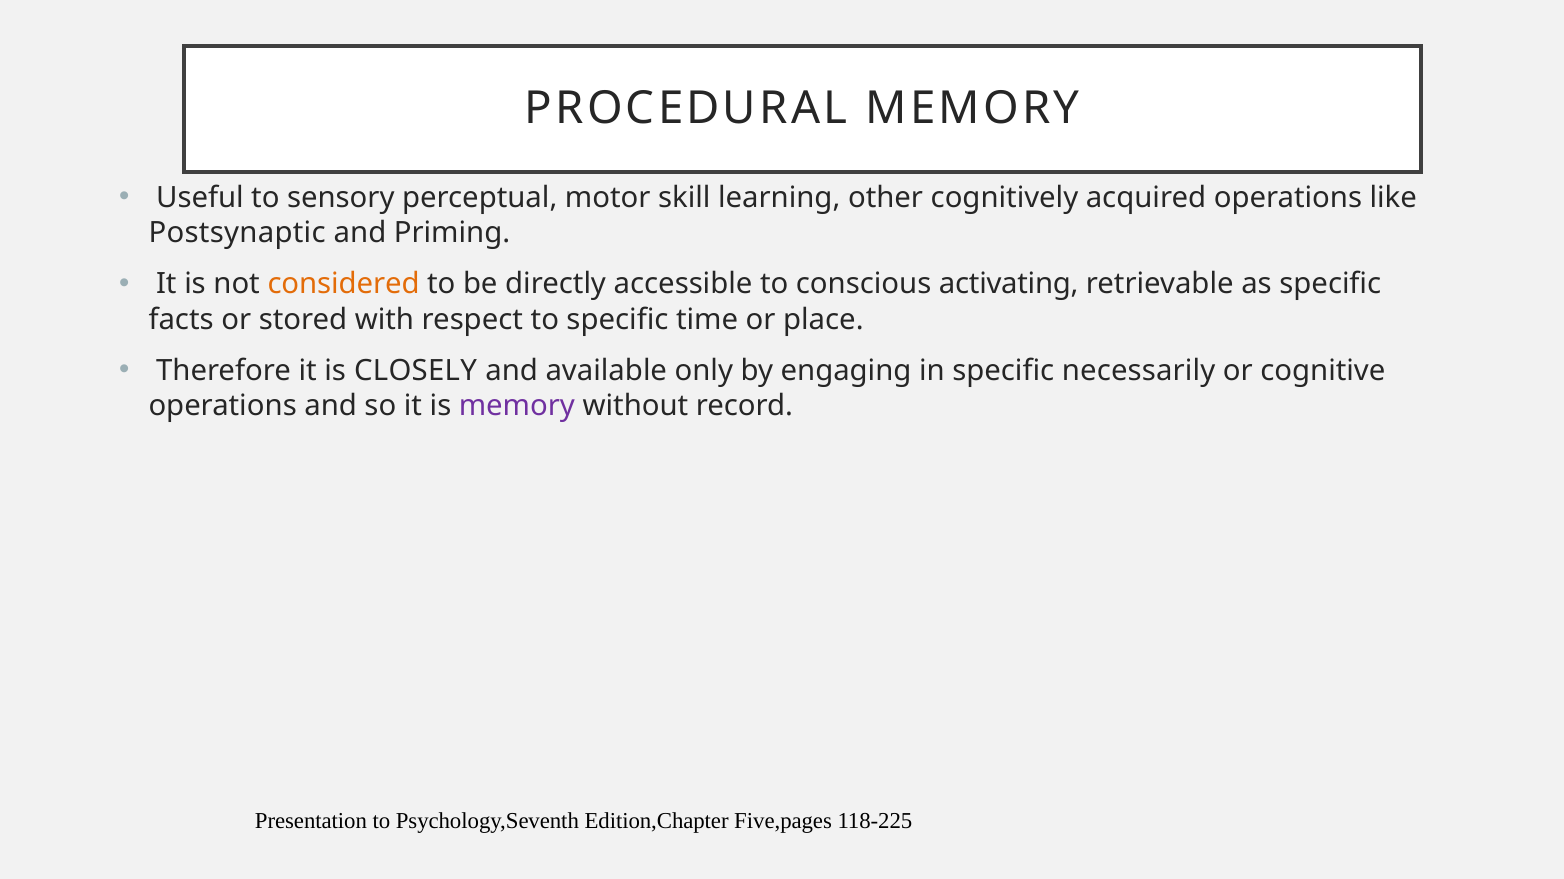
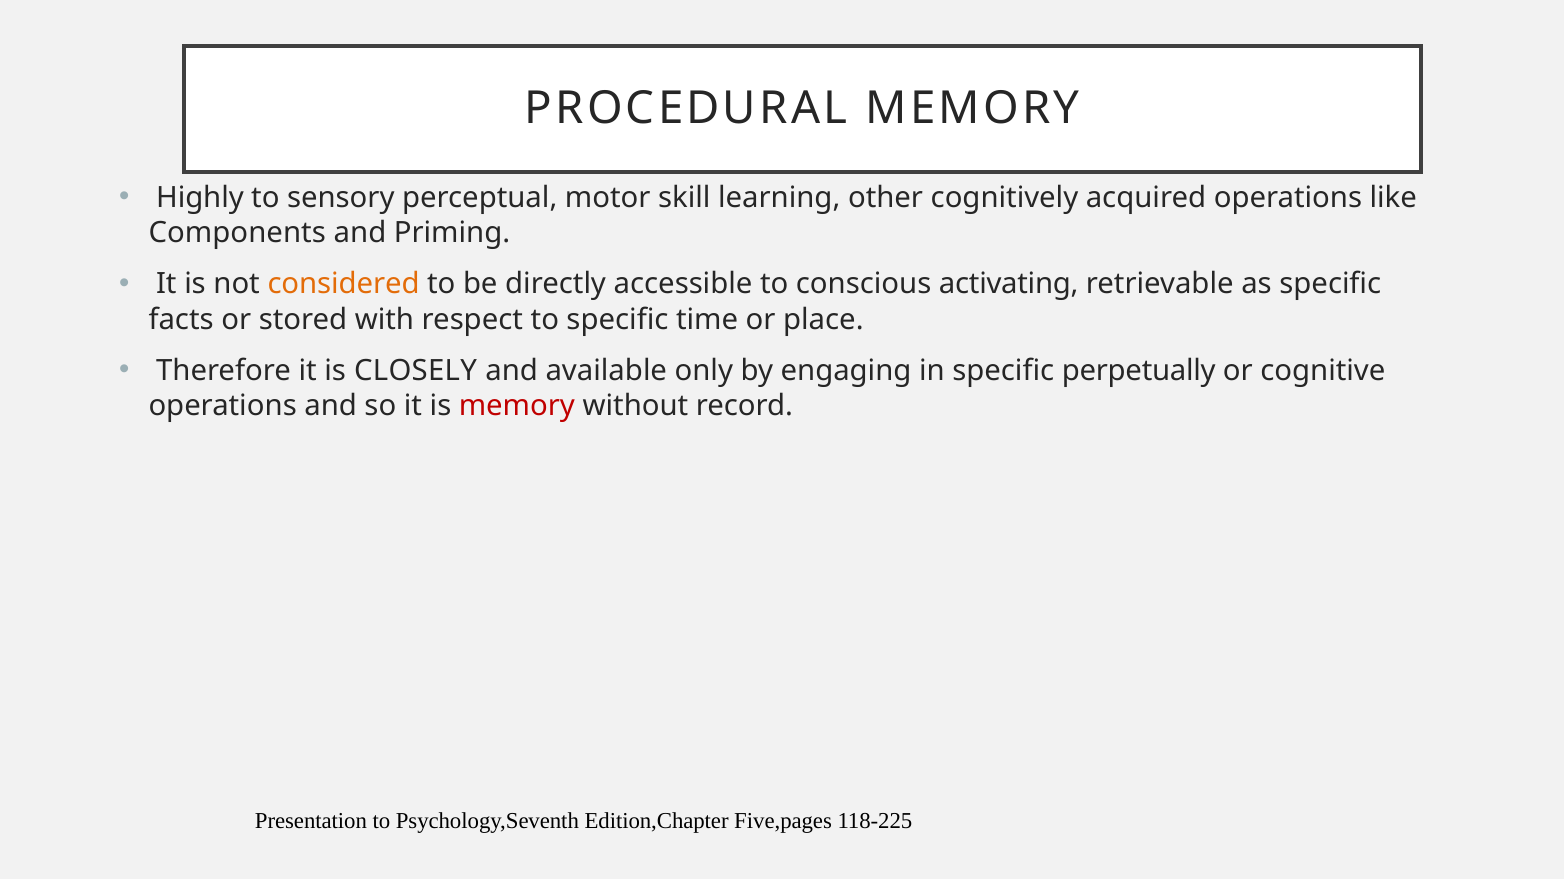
Useful: Useful -> Highly
Postsynaptic: Postsynaptic -> Components
necessarily: necessarily -> perpetually
memory at (517, 406) colour: purple -> red
